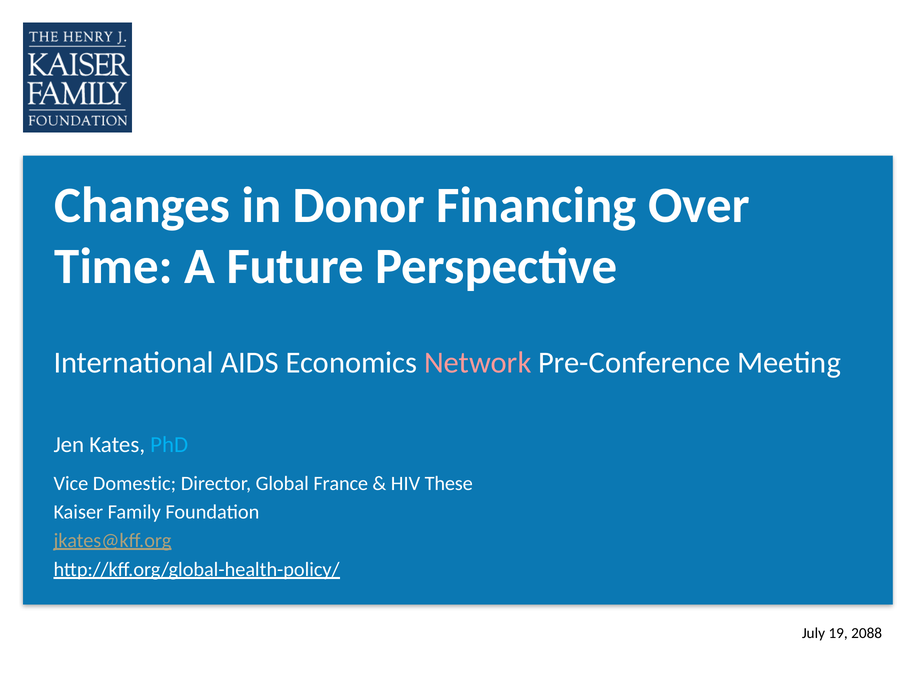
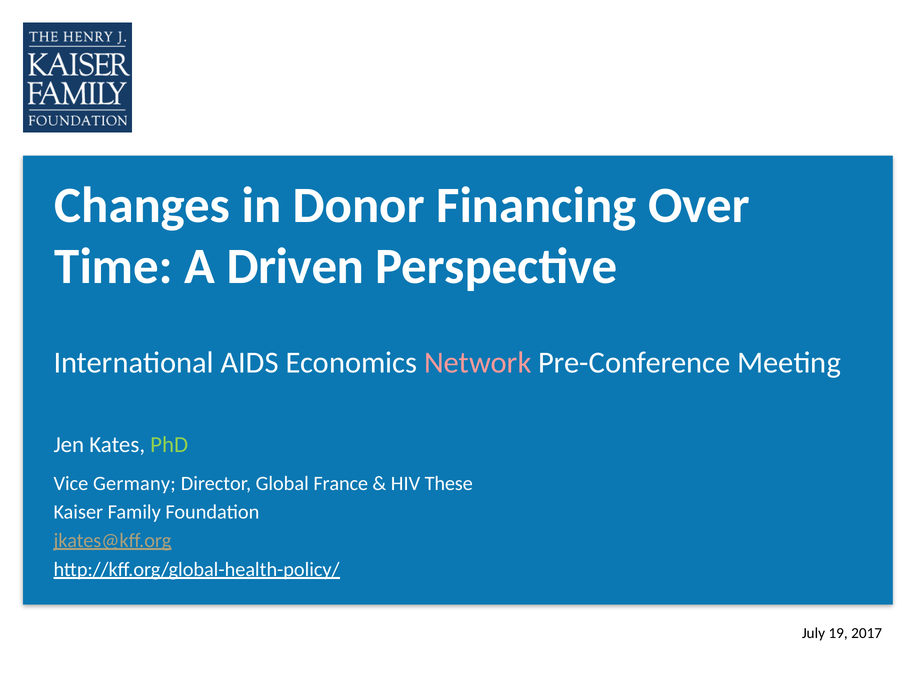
Future: Future -> Driven
PhD colour: light blue -> light green
Domestic: Domestic -> Germany
2088: 2088 -> 2017
